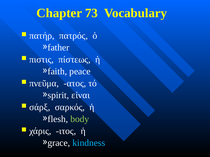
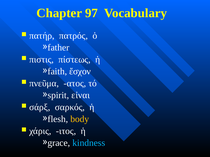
73: 73 -> 97
peace: peace -> ἔσχον
body colour: light green -> yellow
